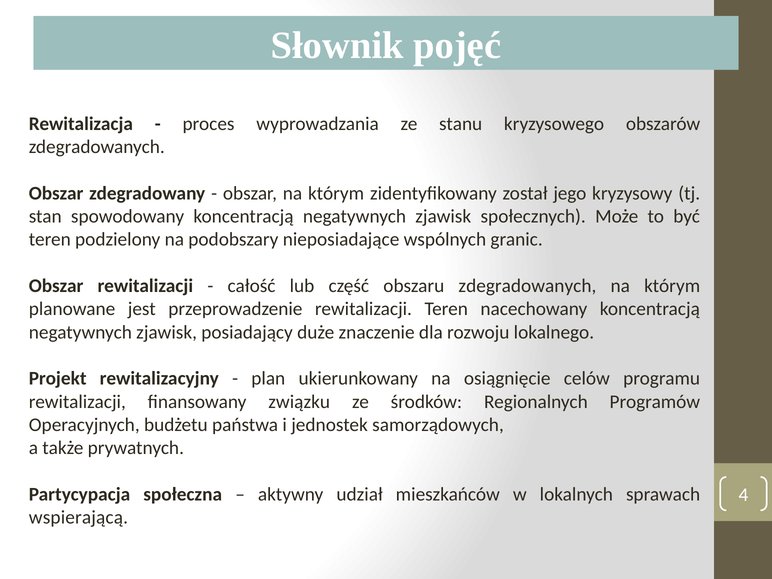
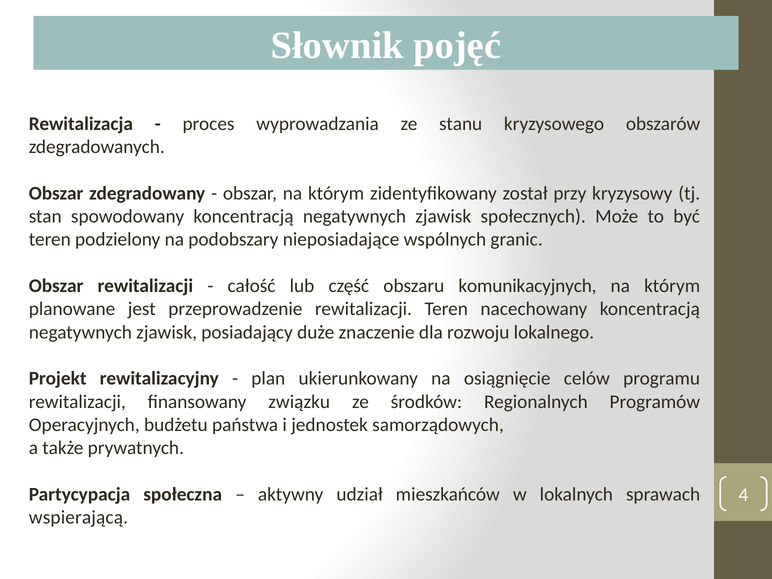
jego: jego -> przy
obszaru zdegradowanych: zdegradowanych -> komunikacyjnych
